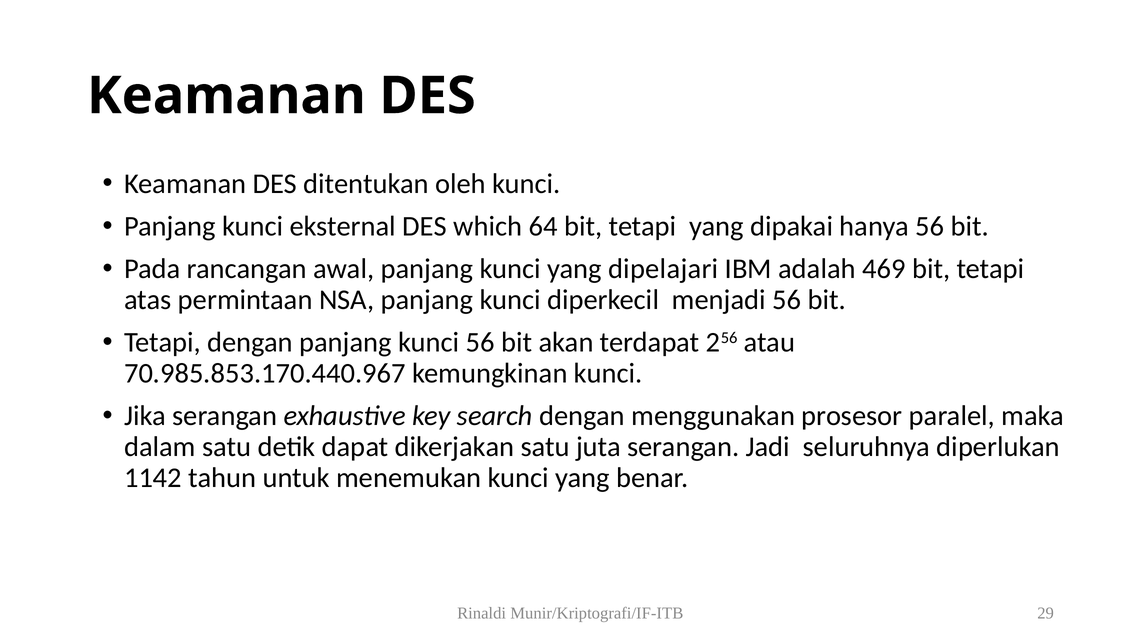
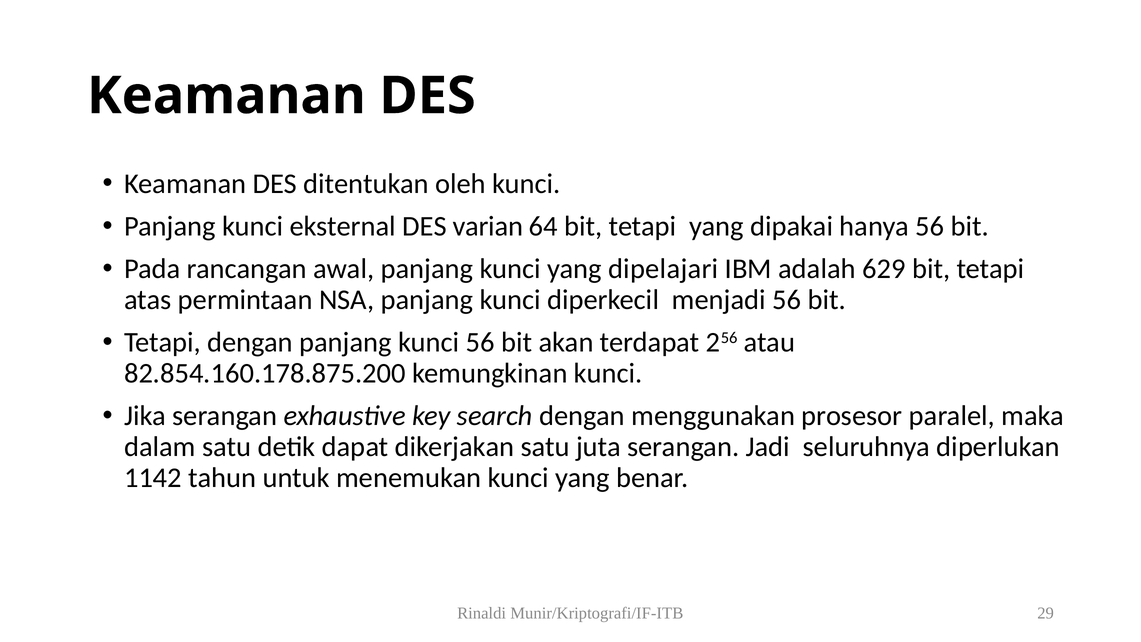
which: which -> varian
469: 469 -> 629
70.985.853.170.440.967: 70.985.853.170.440.967 -> 82.854.160.178.875.200
